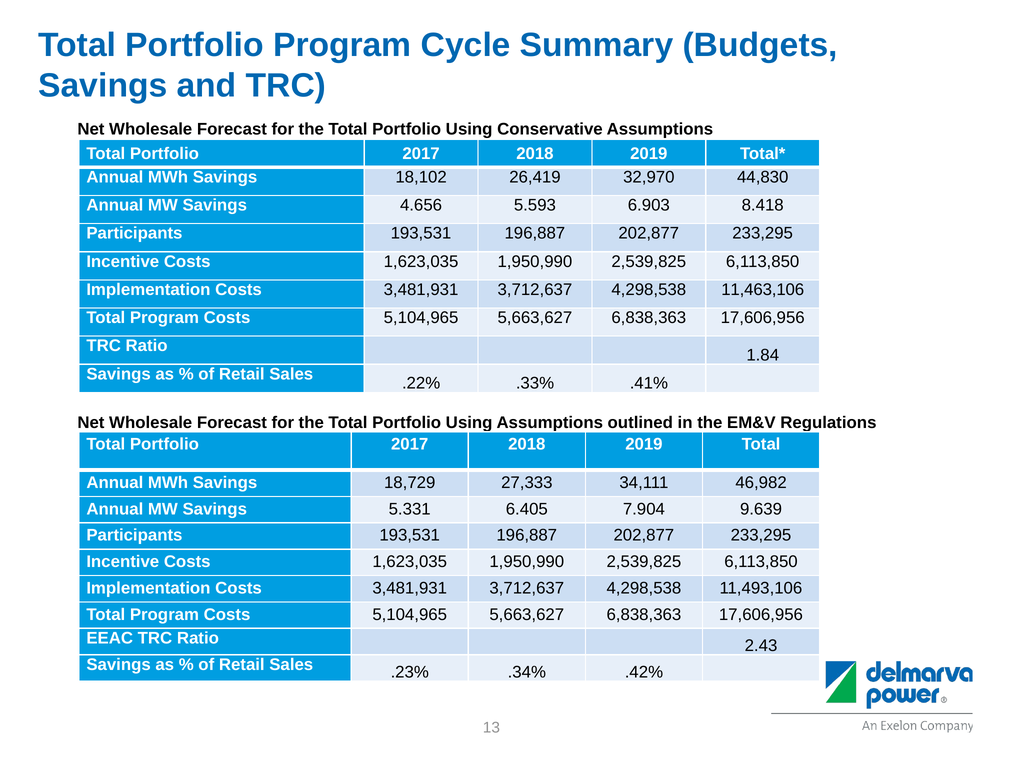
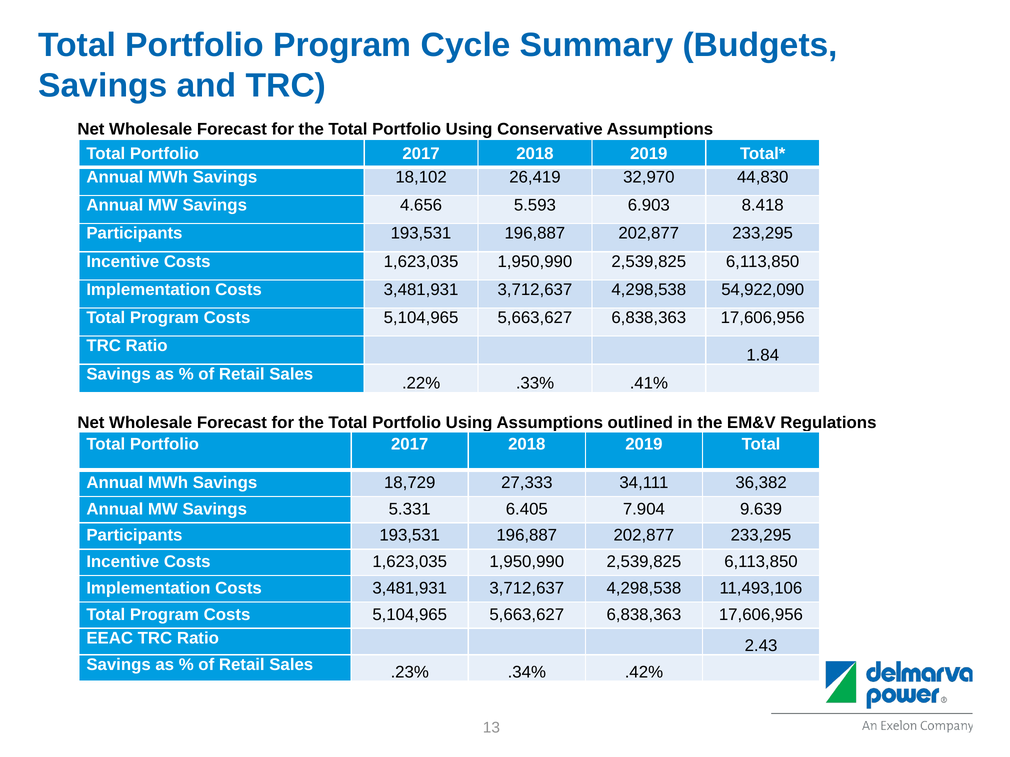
11,463,106: 11,463,106 -> 54,922,090
46,982: 46,982 -> 36,382
